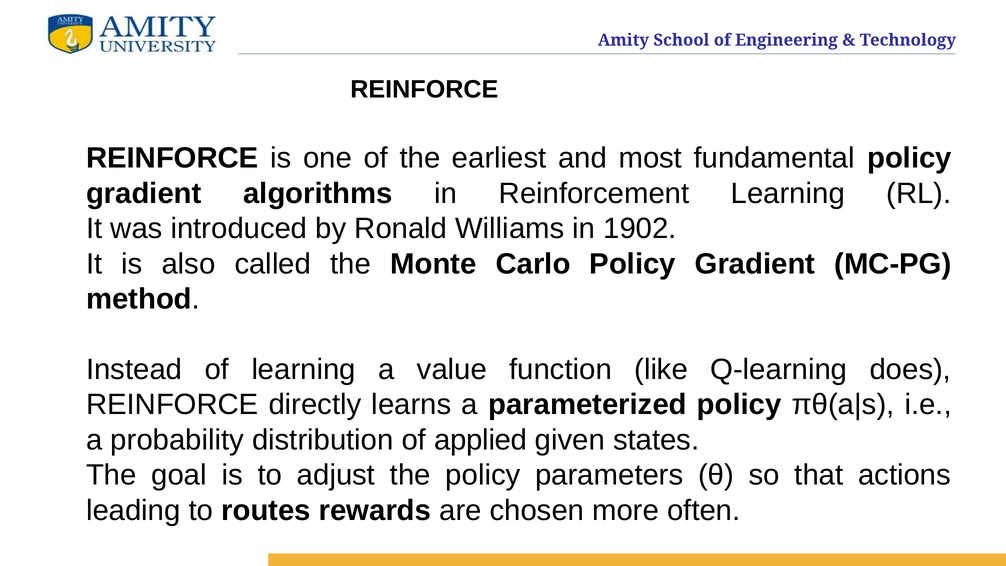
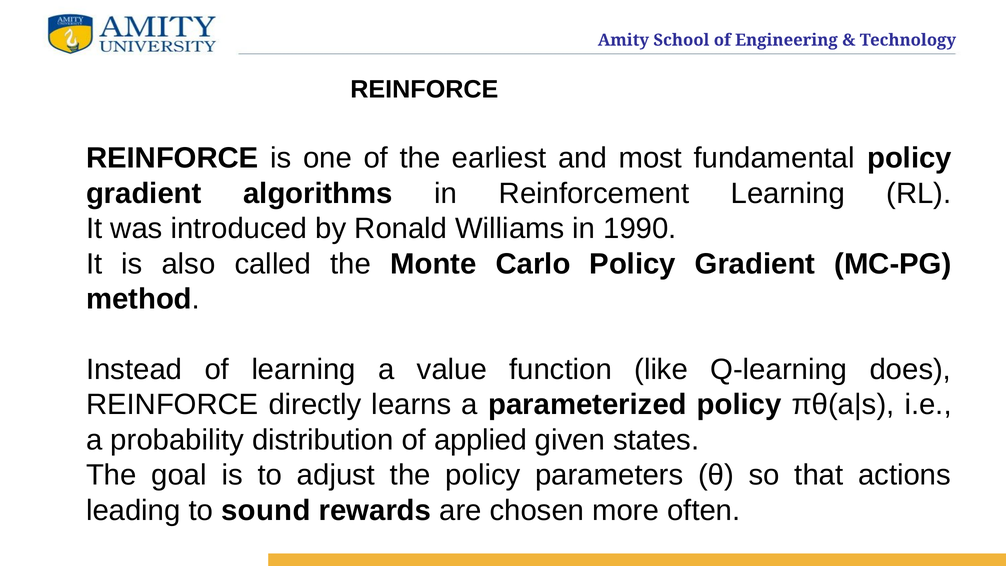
1902: 1902 -> 1990
routes: routes -> sound
